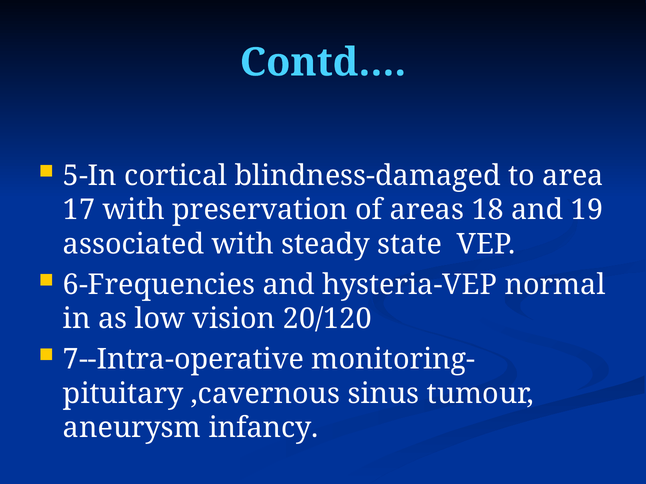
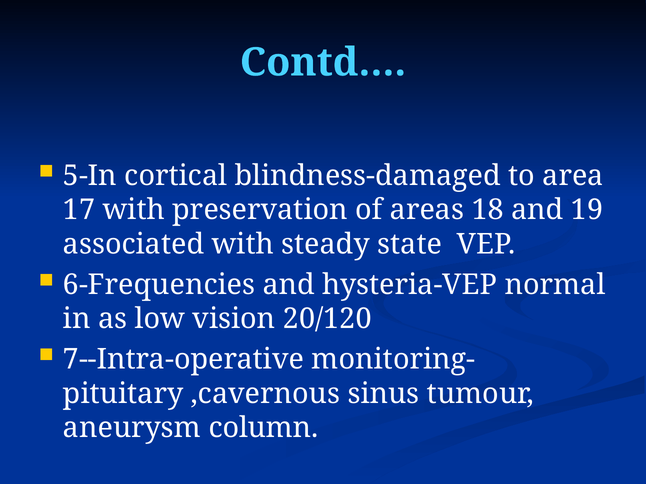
infancy: infancy -> column
